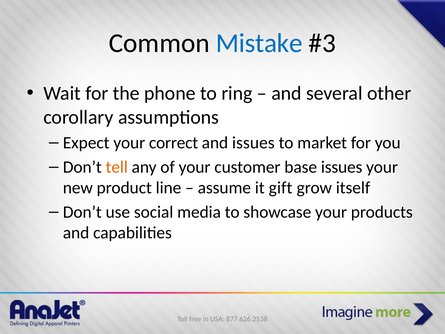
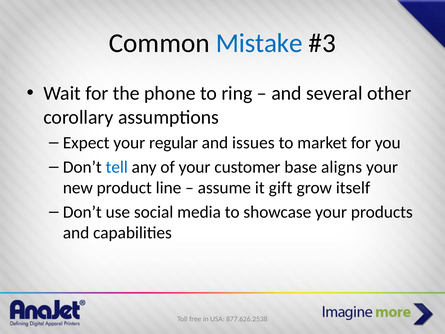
correct: correct -> regular
tell colour: orange -> blue
base issues: issues -> aligns
